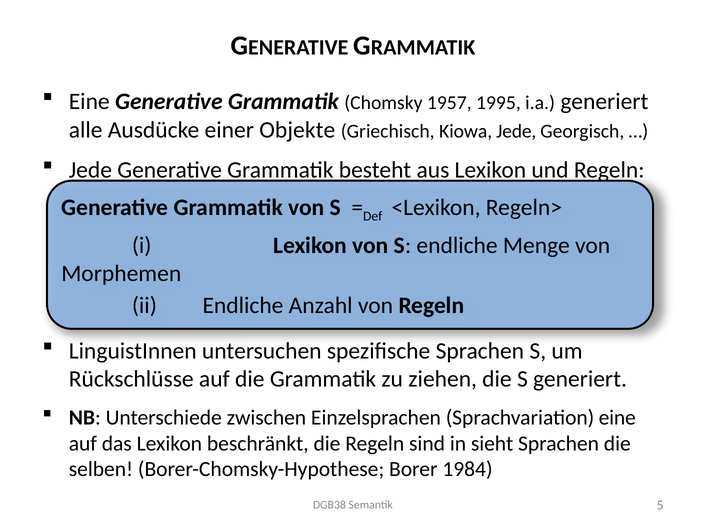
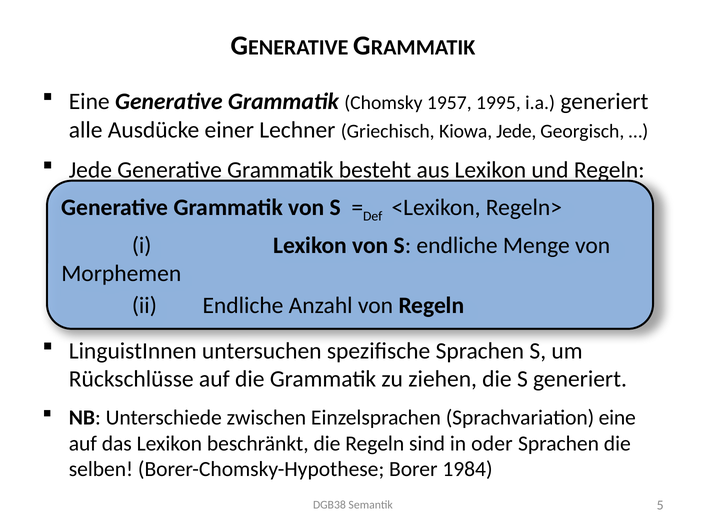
Objekte: Objekte -> Lechner
sieht: sieht -> oder
